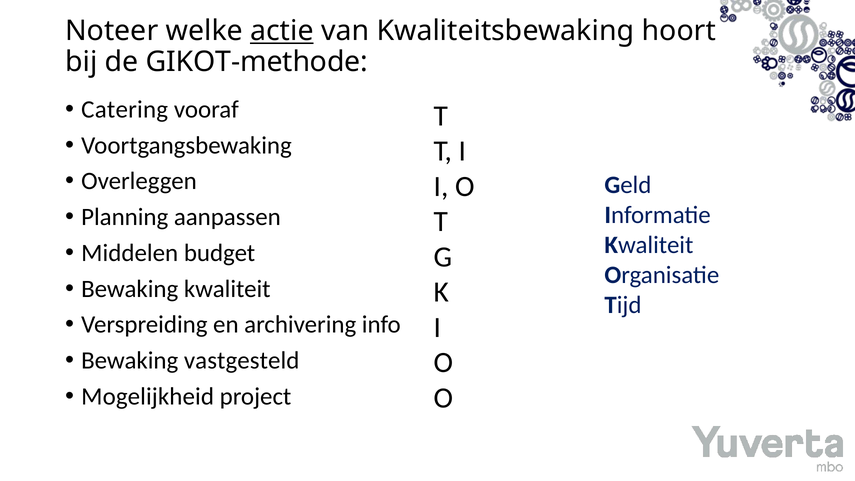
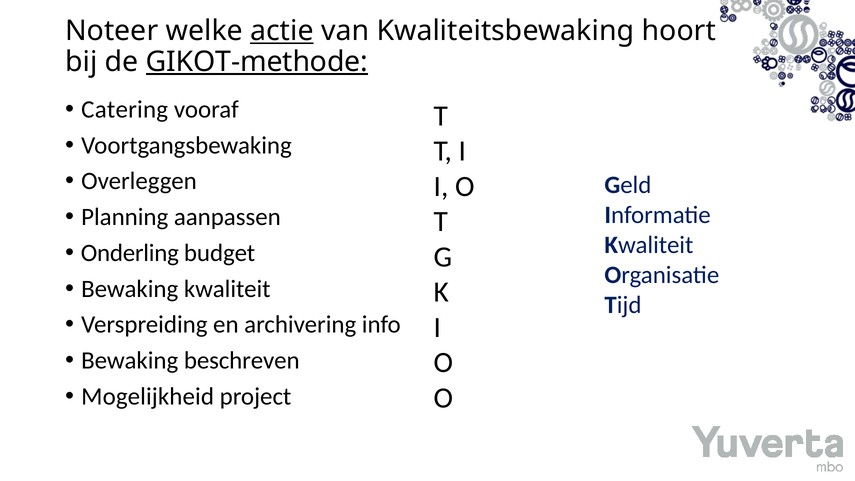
GIKOT-methode underline: none -> present
Middelen: Middelen -> Onderling
vastgesteld: vastgesteld -> beschreven
